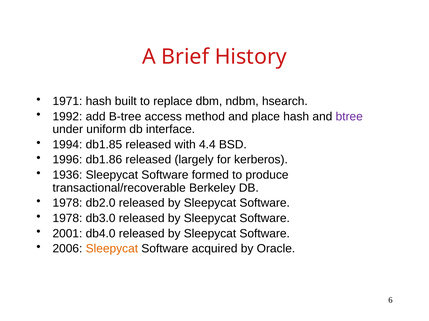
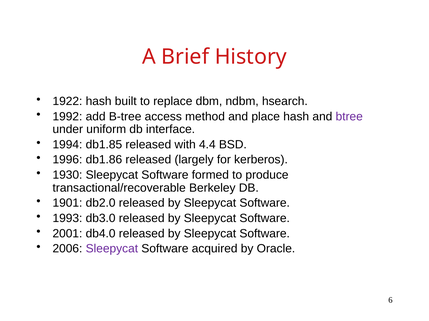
1971: 1971 -> 1922
1936: 1936 -> 1930
1978 at (67, 203): 1978 -> 1901
1978 at (67, 219): 1978 -> 1993
Sleepycat at (112, 249) colour: orange -> purple
